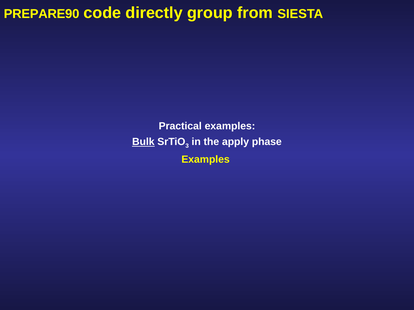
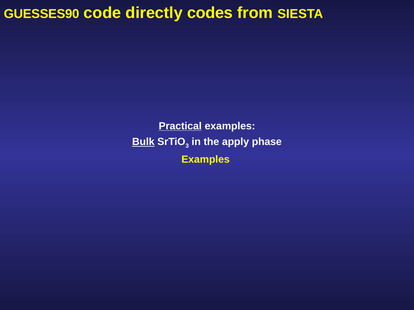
PREPARE90: PREPARE90 -> GUESSES90
group: group -> codes
Practical underline: none -> present
